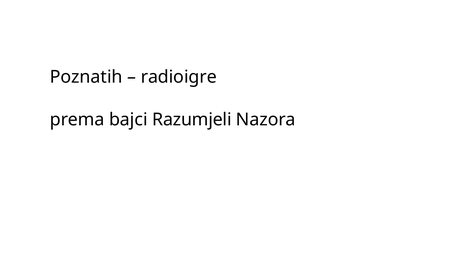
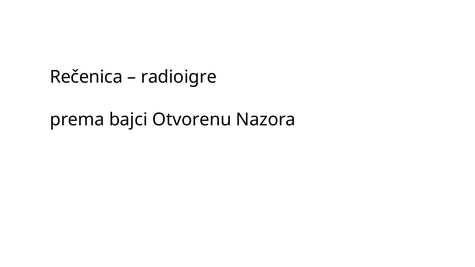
Poznatih: Poznatih -> Rečenica
Razumjeli: Razumjeli -> Otvorenu
